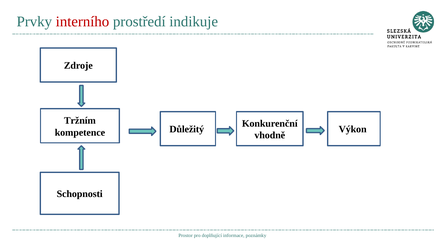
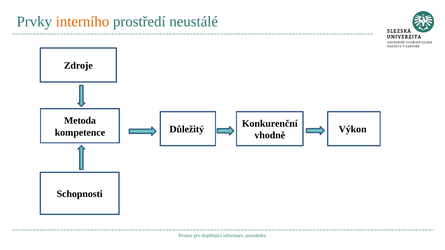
interního colour: red -> orange
indikuje: indikuje -> neustálé
Tržním: Tržním -> Metoda
